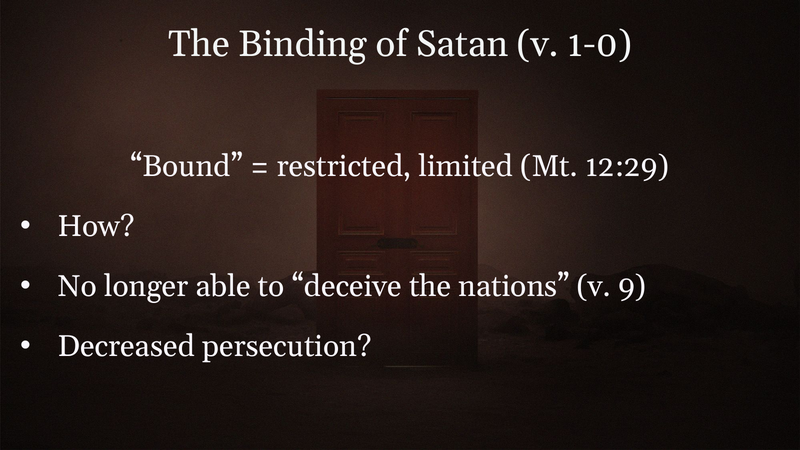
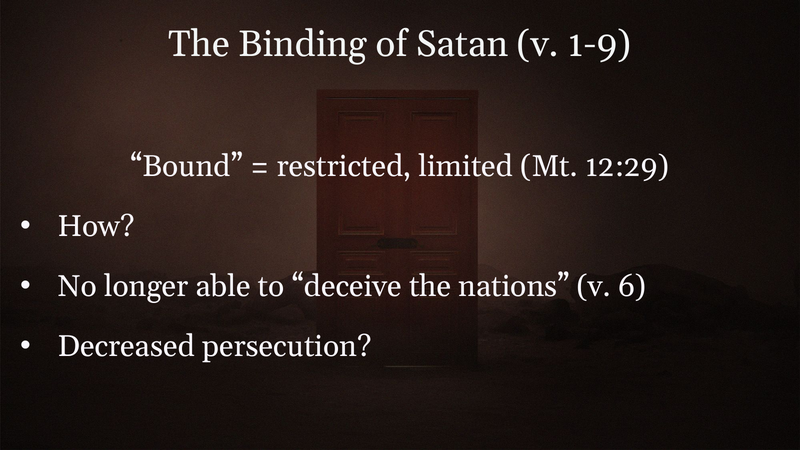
1-0: 1-0 -> 1-9
9: 9 -> 6
